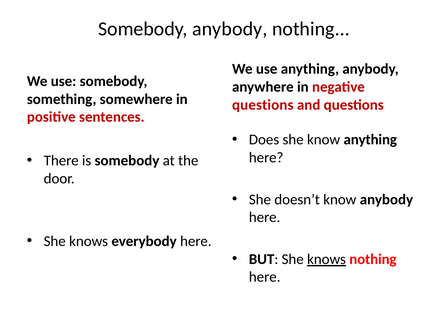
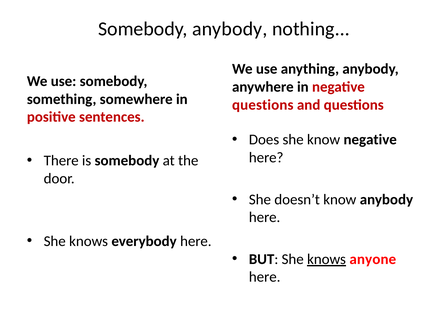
know anything: anything -> negative
knows nothing: nothing -> anyone
